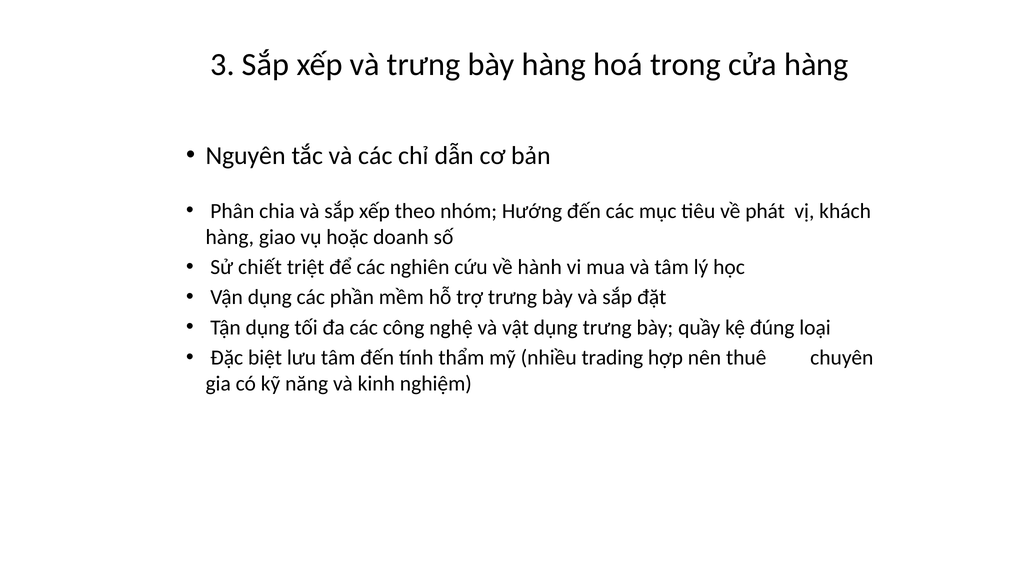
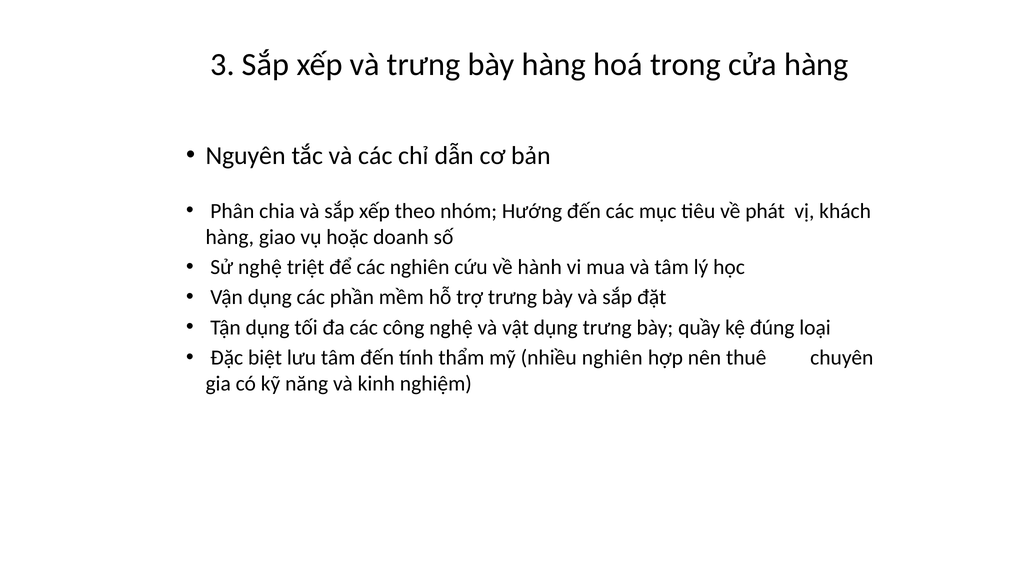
Sử chiết: chiết -> nghệ
nhiều trading: trading -> nghiên
